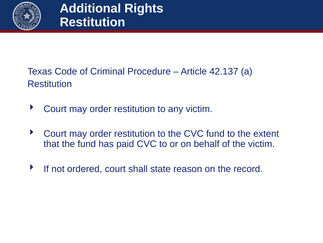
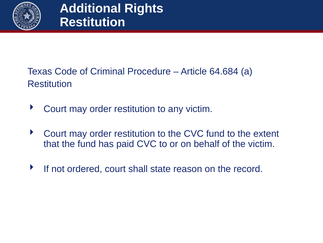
42.137: 42.137 -> 64.684
